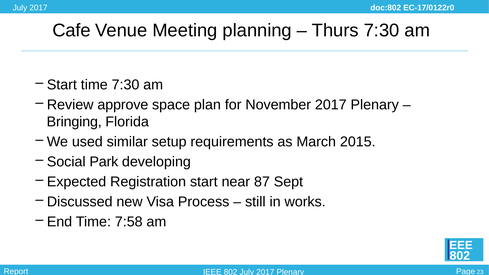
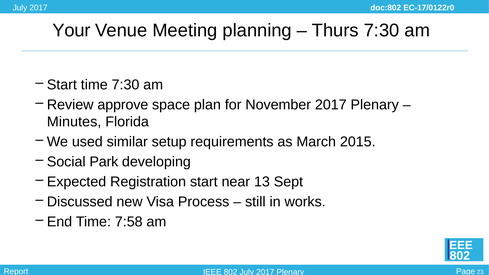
Cafe: Cafe -> Your
Bringing: Bringing -> Minutes
87: 87 -> 13
